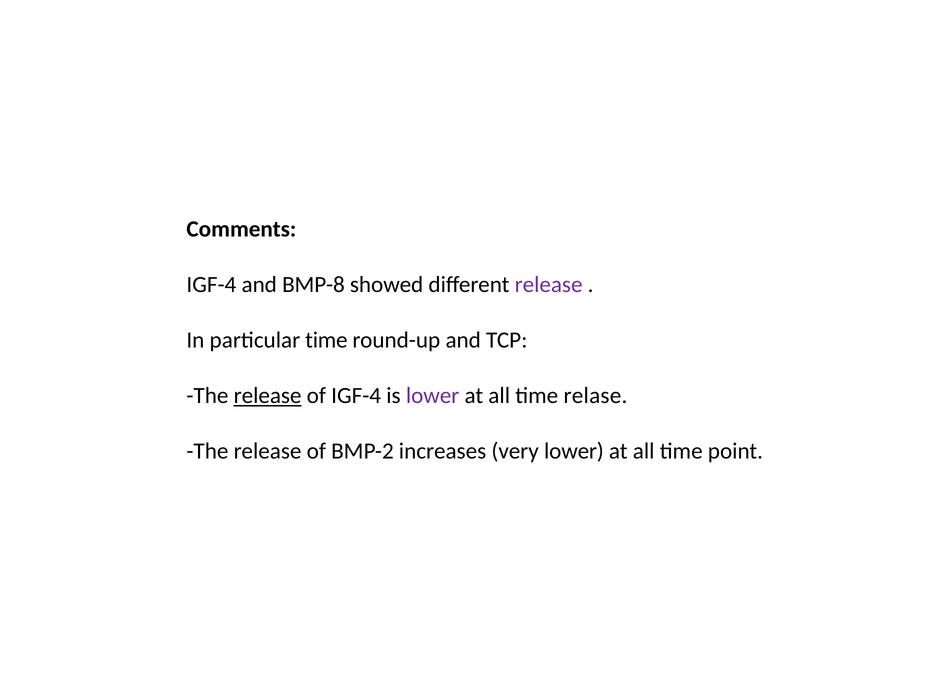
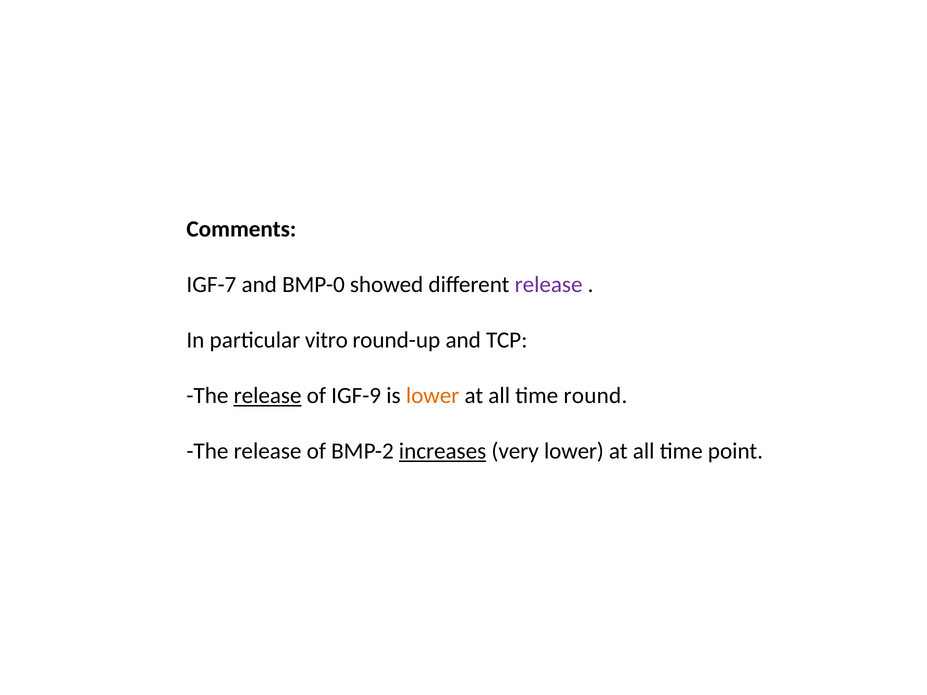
IGF-4 at (211, 285): IGF-4 -> IGF-7
BMP-8: BMP-8 -> BMP-0
particular time: time -> vitro
of IGF-4: IGF-4 -> IGF-9
lower at (433, 396) colour: purple -> orange
relase: relase -> round
increases underline: none -> present
